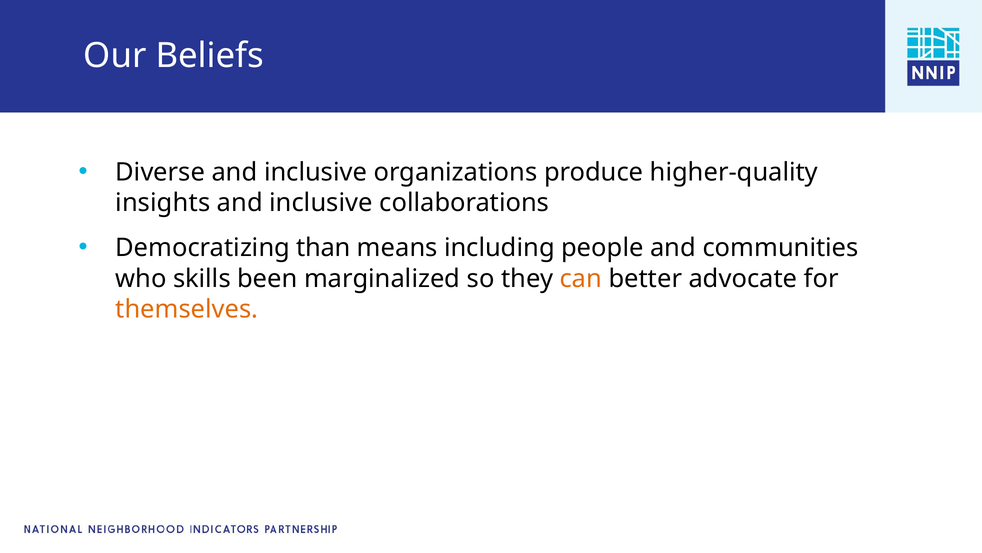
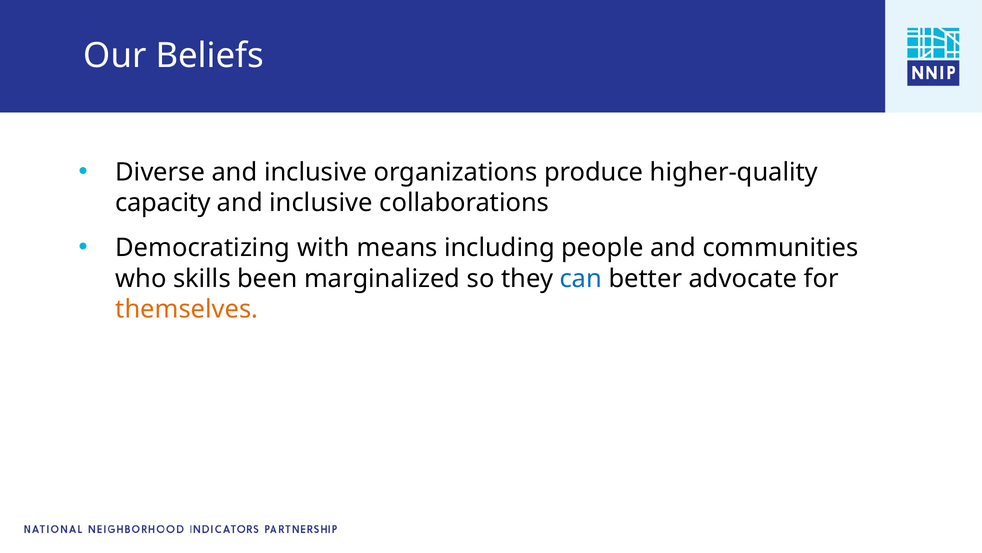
insights: insights -> capacity
than: than -> with
can colour: orange -> blue
